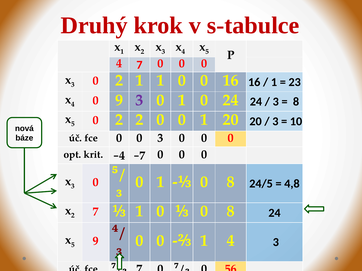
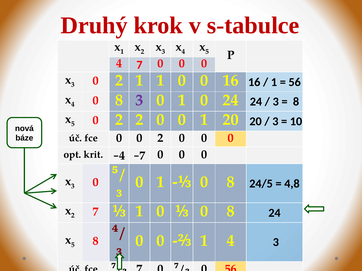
23 at (295, 82): 23 -> 56
4 0 9: 9 -> 8
0 0 3: 3 -> 2
9 at (96, 241): 9 -> 8
